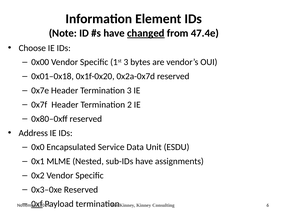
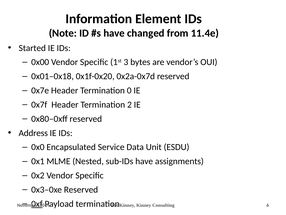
changed underline: present -> none
47.4e: 47.4e -> 11.4e
Choose: Choose -> Started
Termination 3: 3 -> 0
